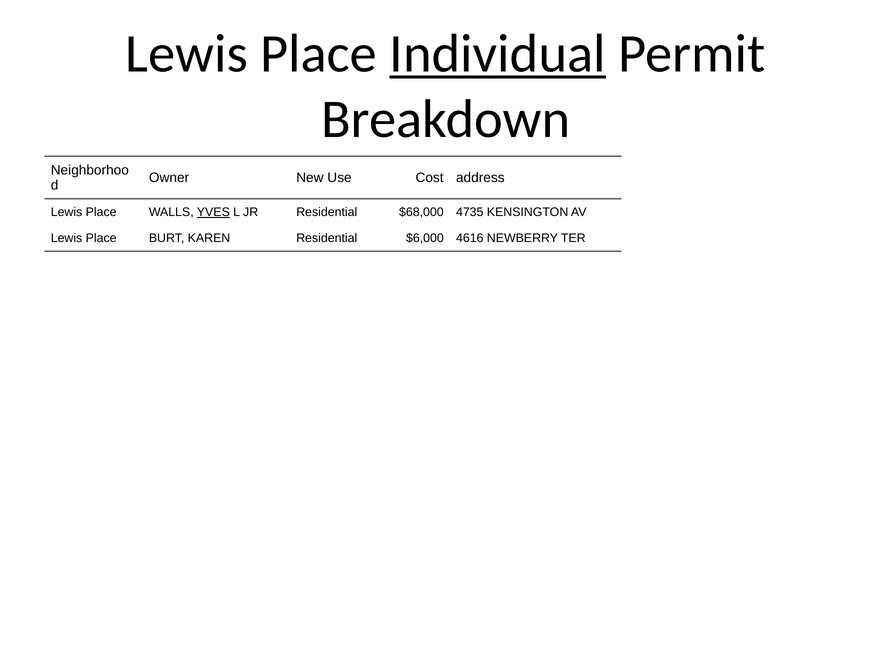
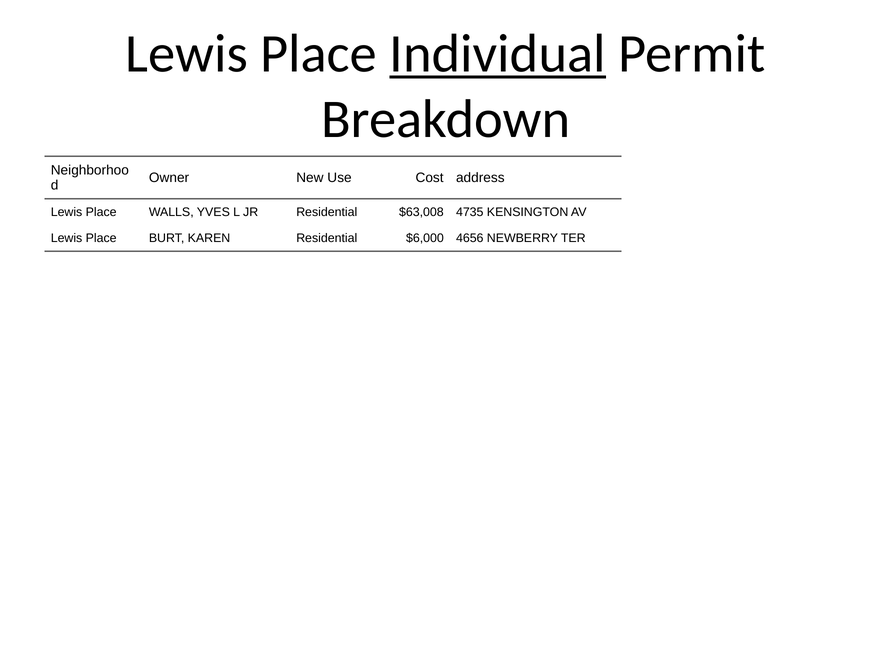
YVES underline: present -> none
$68,000: $68,000 -> $63,008
4616: 4616 -> 4656
